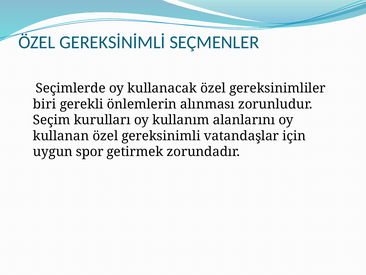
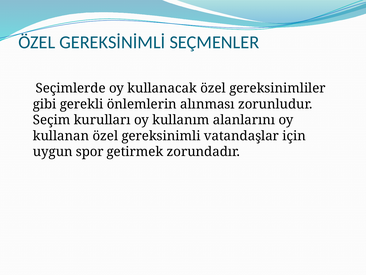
biri: biri -> gibi
